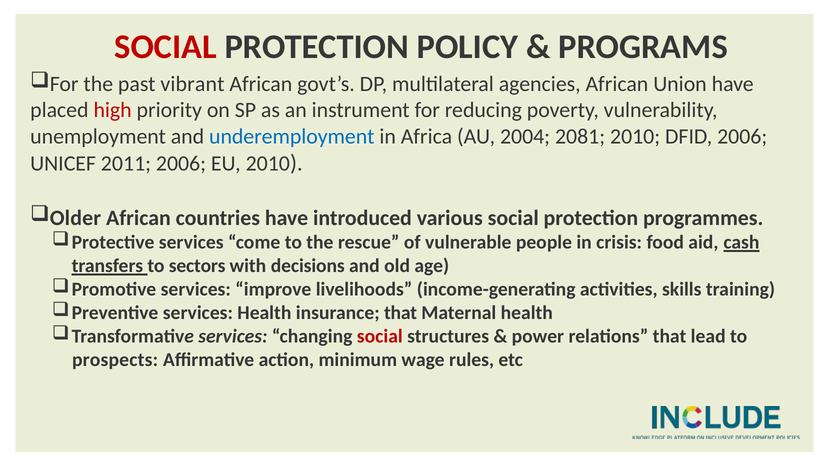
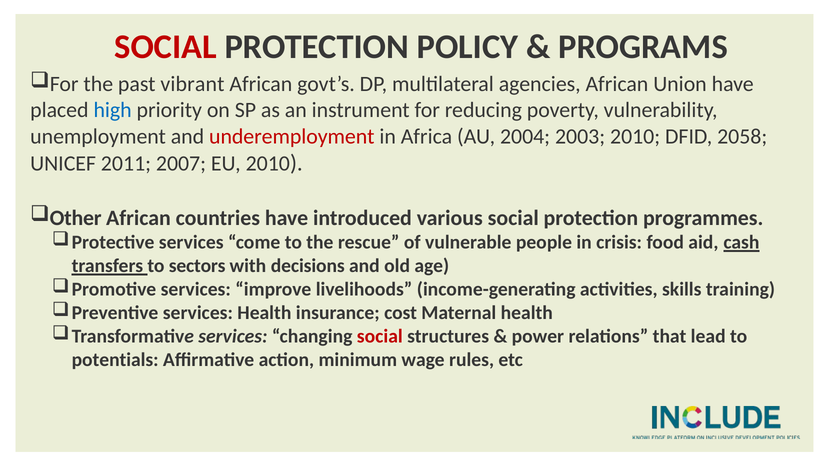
high colour: red -> blue
underemployment colour: blue -> red
2081: 2081 -> 2003
DFID 2006: 2006 -> 2058
2011 2006: 2006 -> 2007
Older: Older -> Other
insurance that: that -> cost
prospects: prospects -> potentials
